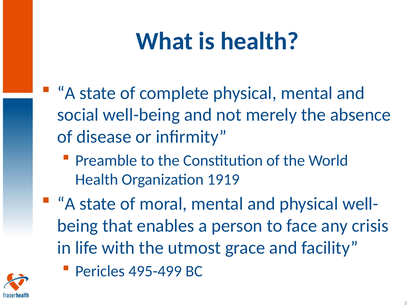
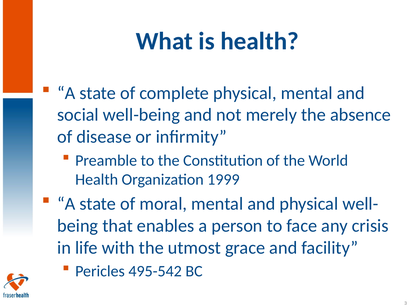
1919: 1919 -> 1999
495-499: 495-499 -> 495-542
